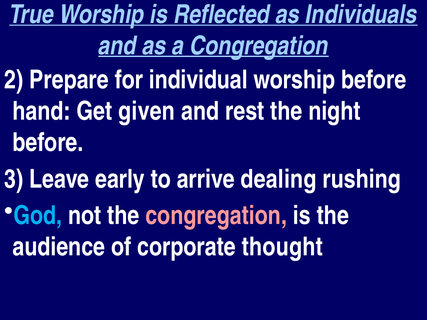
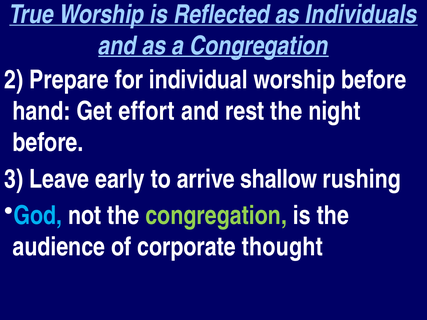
given: given -> effort
dealing: dealing -> shallow
congregation at (216, 216) colour: pink -> light green
